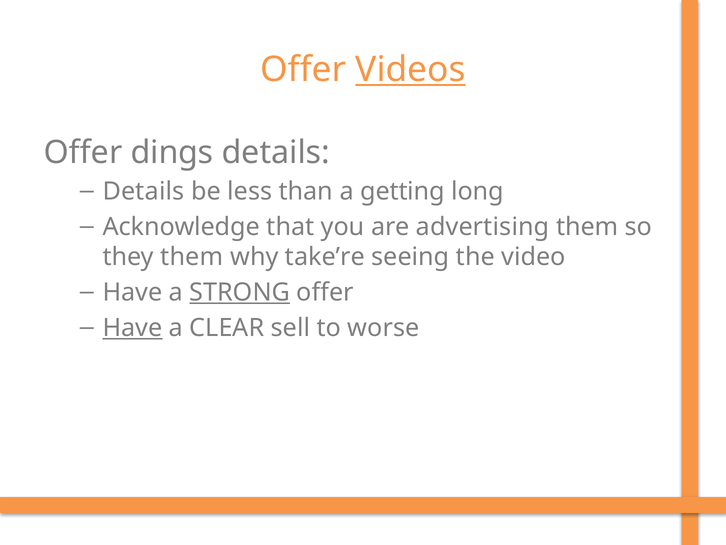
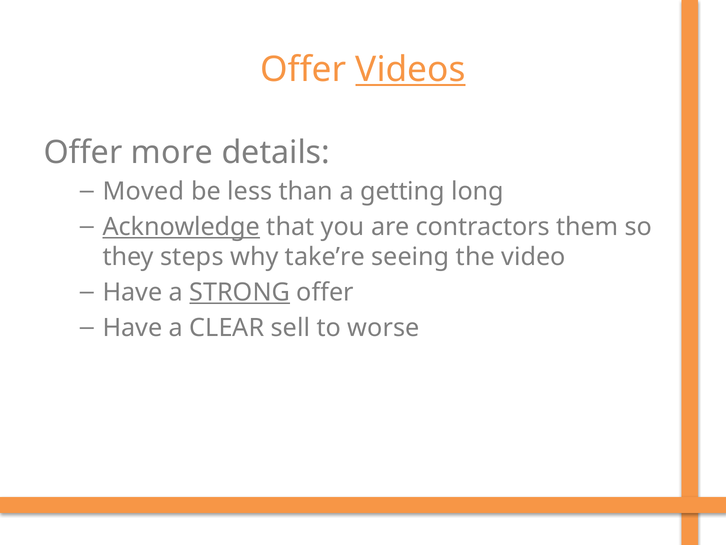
dings: dings -> more
Details at (143, 191): Details -> Moved
Acknowledge underline: none -> present
advertising: advertising -> contractors
they them: them -> steps
Have at (132, 327) underline: present -> none
